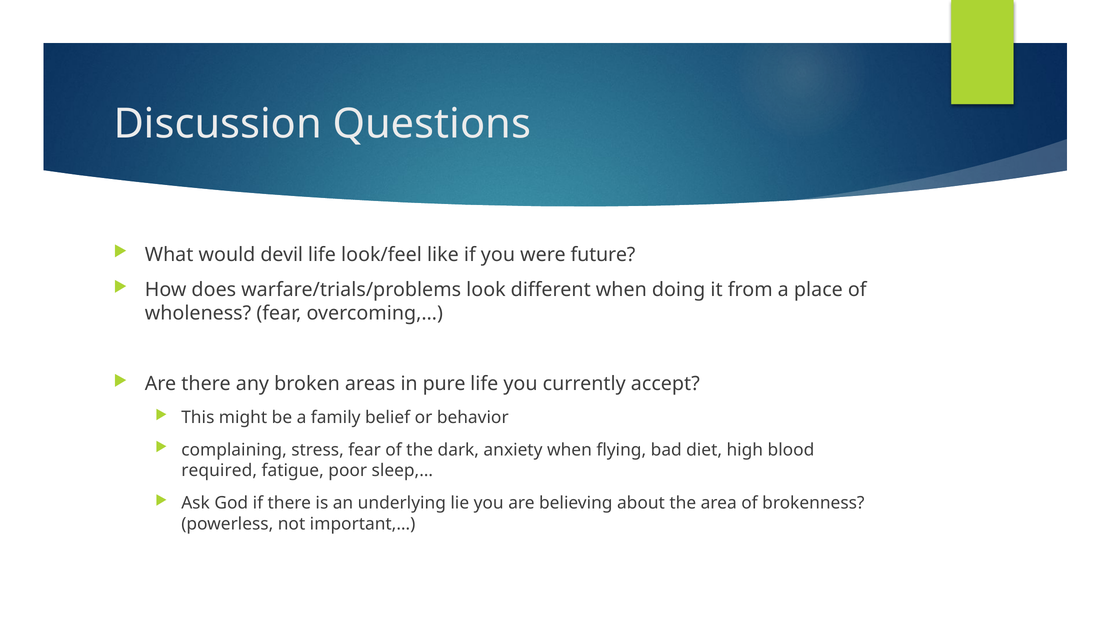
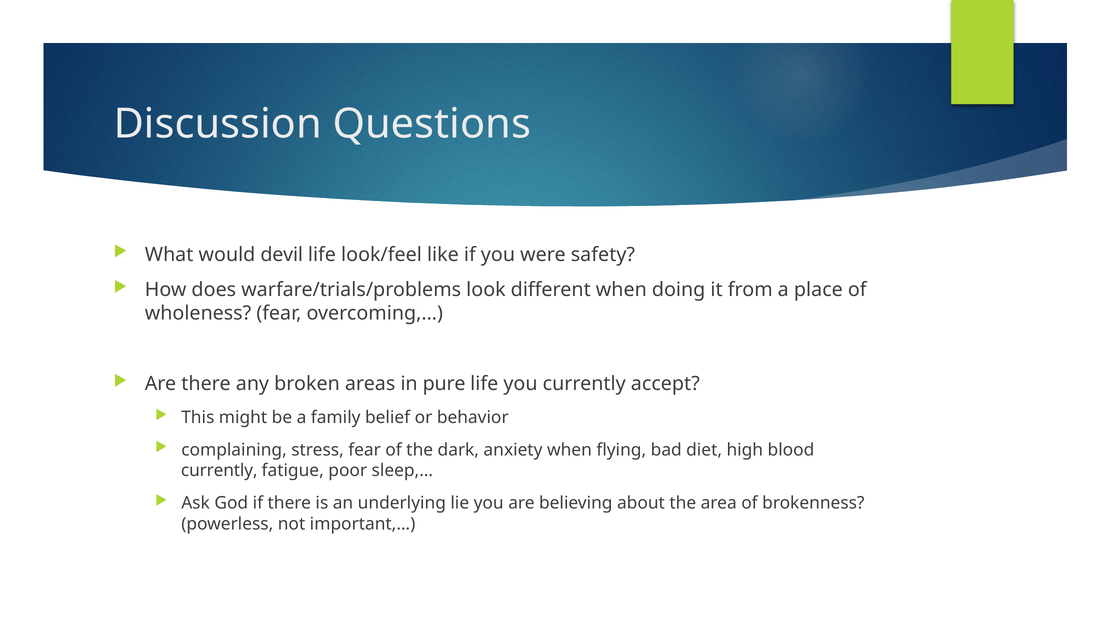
future: future -> safety
required at (219, 471): required -> currently
